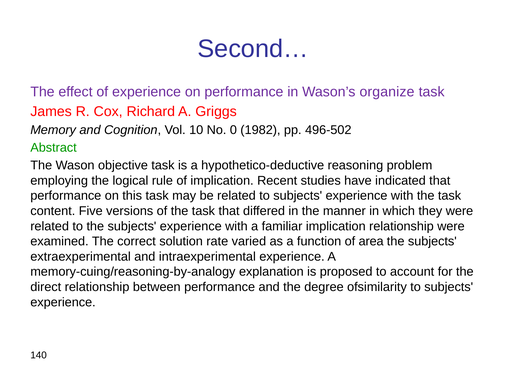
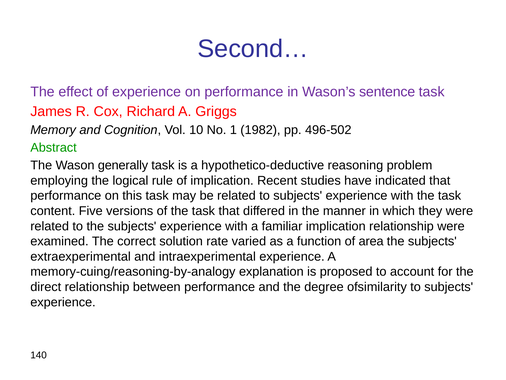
organize: organize -> sentence
0: 0 -> 1
objective: objective -> generally
